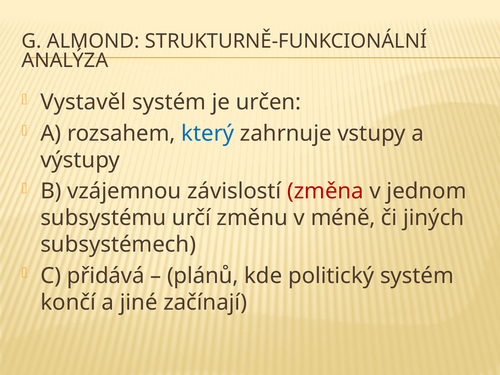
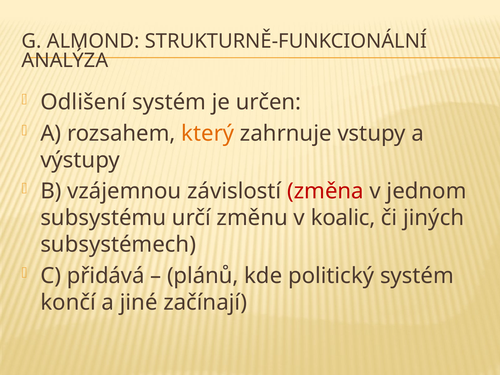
Vystavěl: Vystavěl -> Odlišení
který colour: blue -> orange
méně: méně -> koalic
